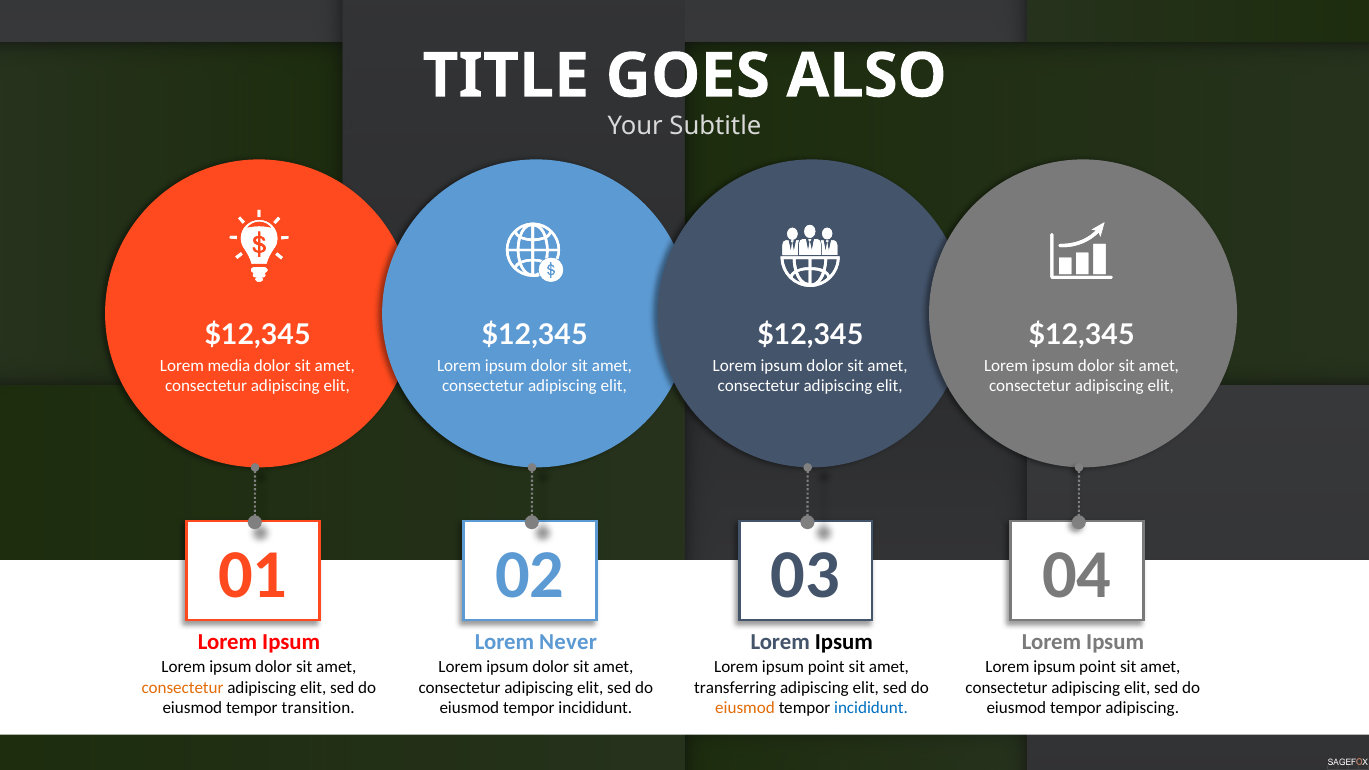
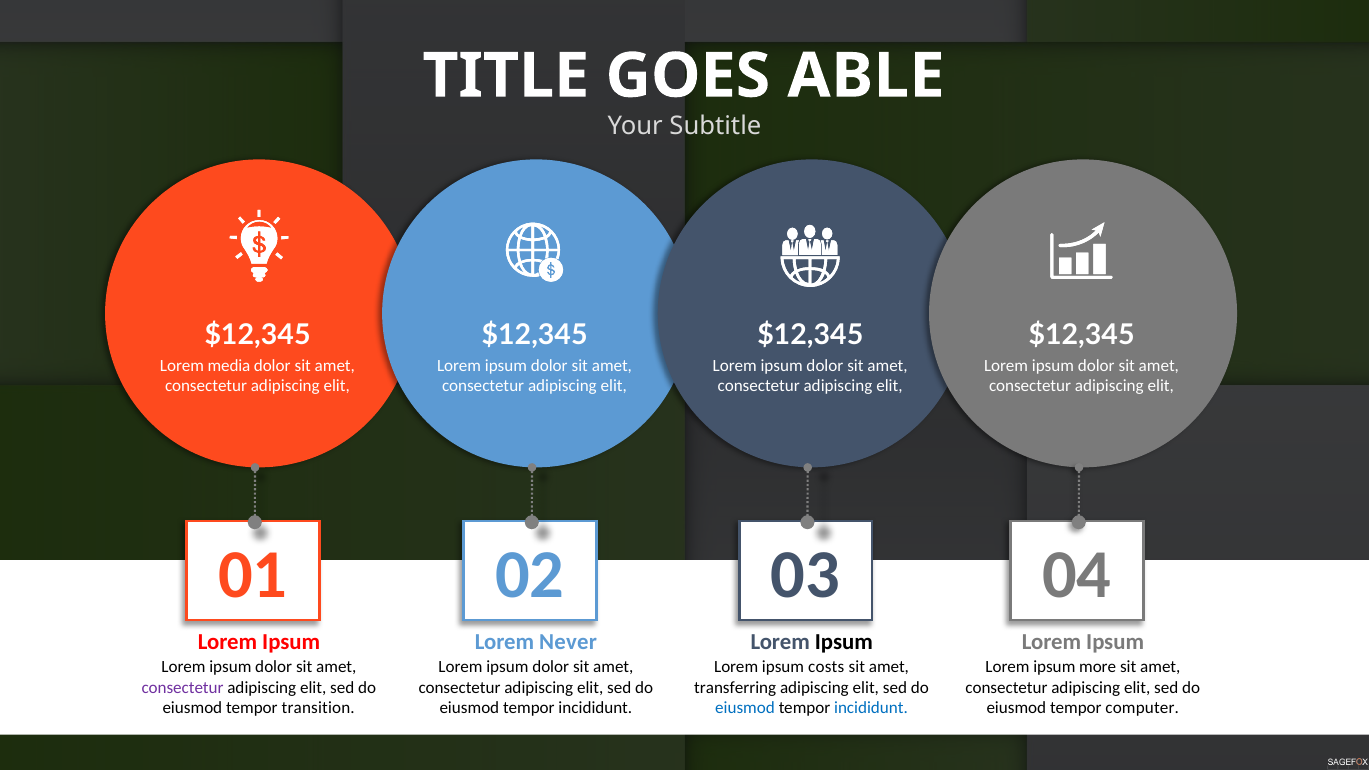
ALSO: ALSO -> ABLE
point at (826, 667): point -> costs
point at (1098, 667): point -> more
consectetur at (183, 688) colour: orange -> purple
eiusmod at (745, 708) colour: orange -> blue
tempor adipiscing: adipiscing -> computer
